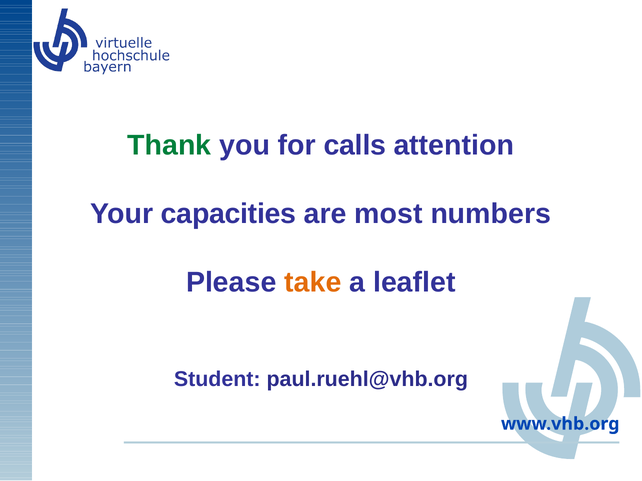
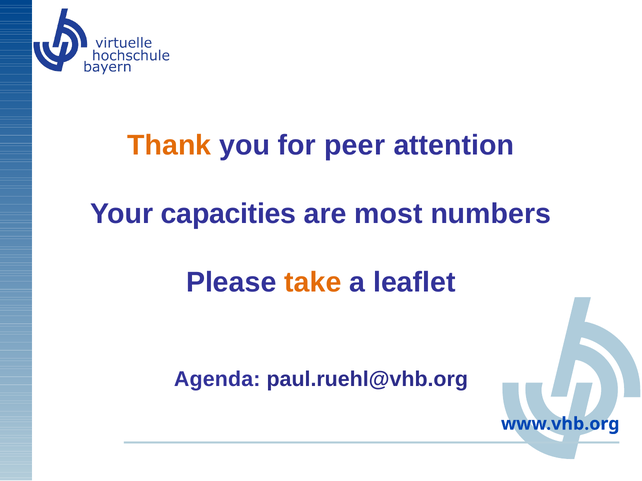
Thank colour: green -> orange
calls: calls -> peer
Student: Student -> Agenda
